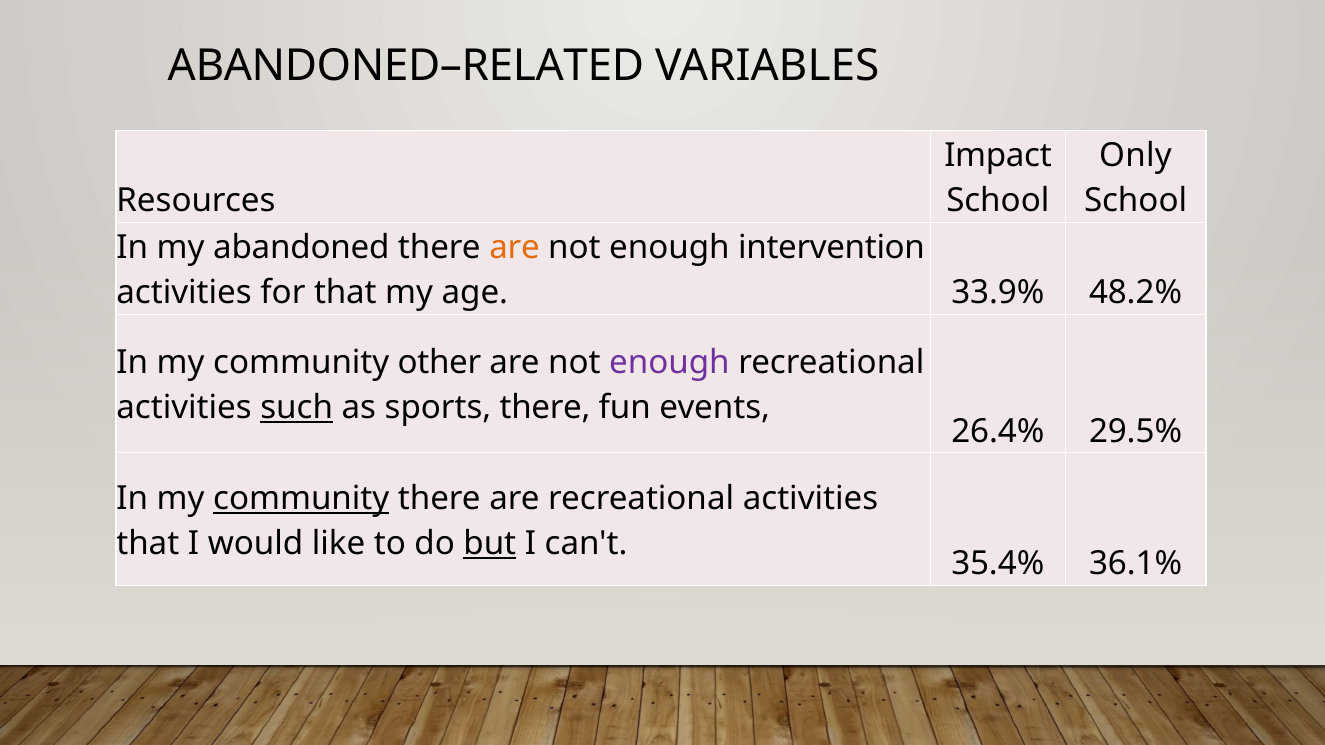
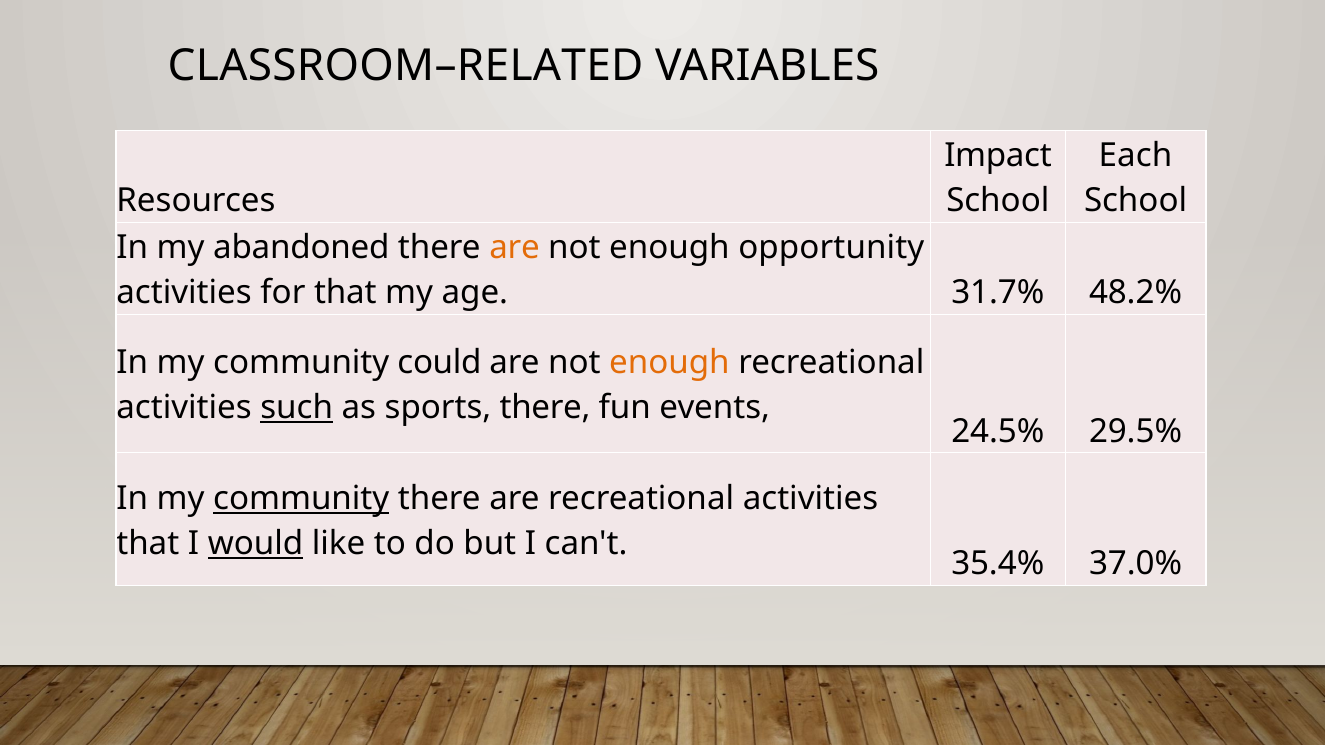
ABANDONED–RELATED: ABANDONED–RELATED -> CLASSROOM–RELATED
Only: Only -> Each
intervention: intervention -> opportunity
33.9%: 33.9% -> 31.7%
other: other -> could
enough at (669, 363) colour: purple -> orange
26.4%: 26.4% -> 24.5%
would underline: none -> present
but underline: present -> none
36.1%: 36.1% -> 37.0%
